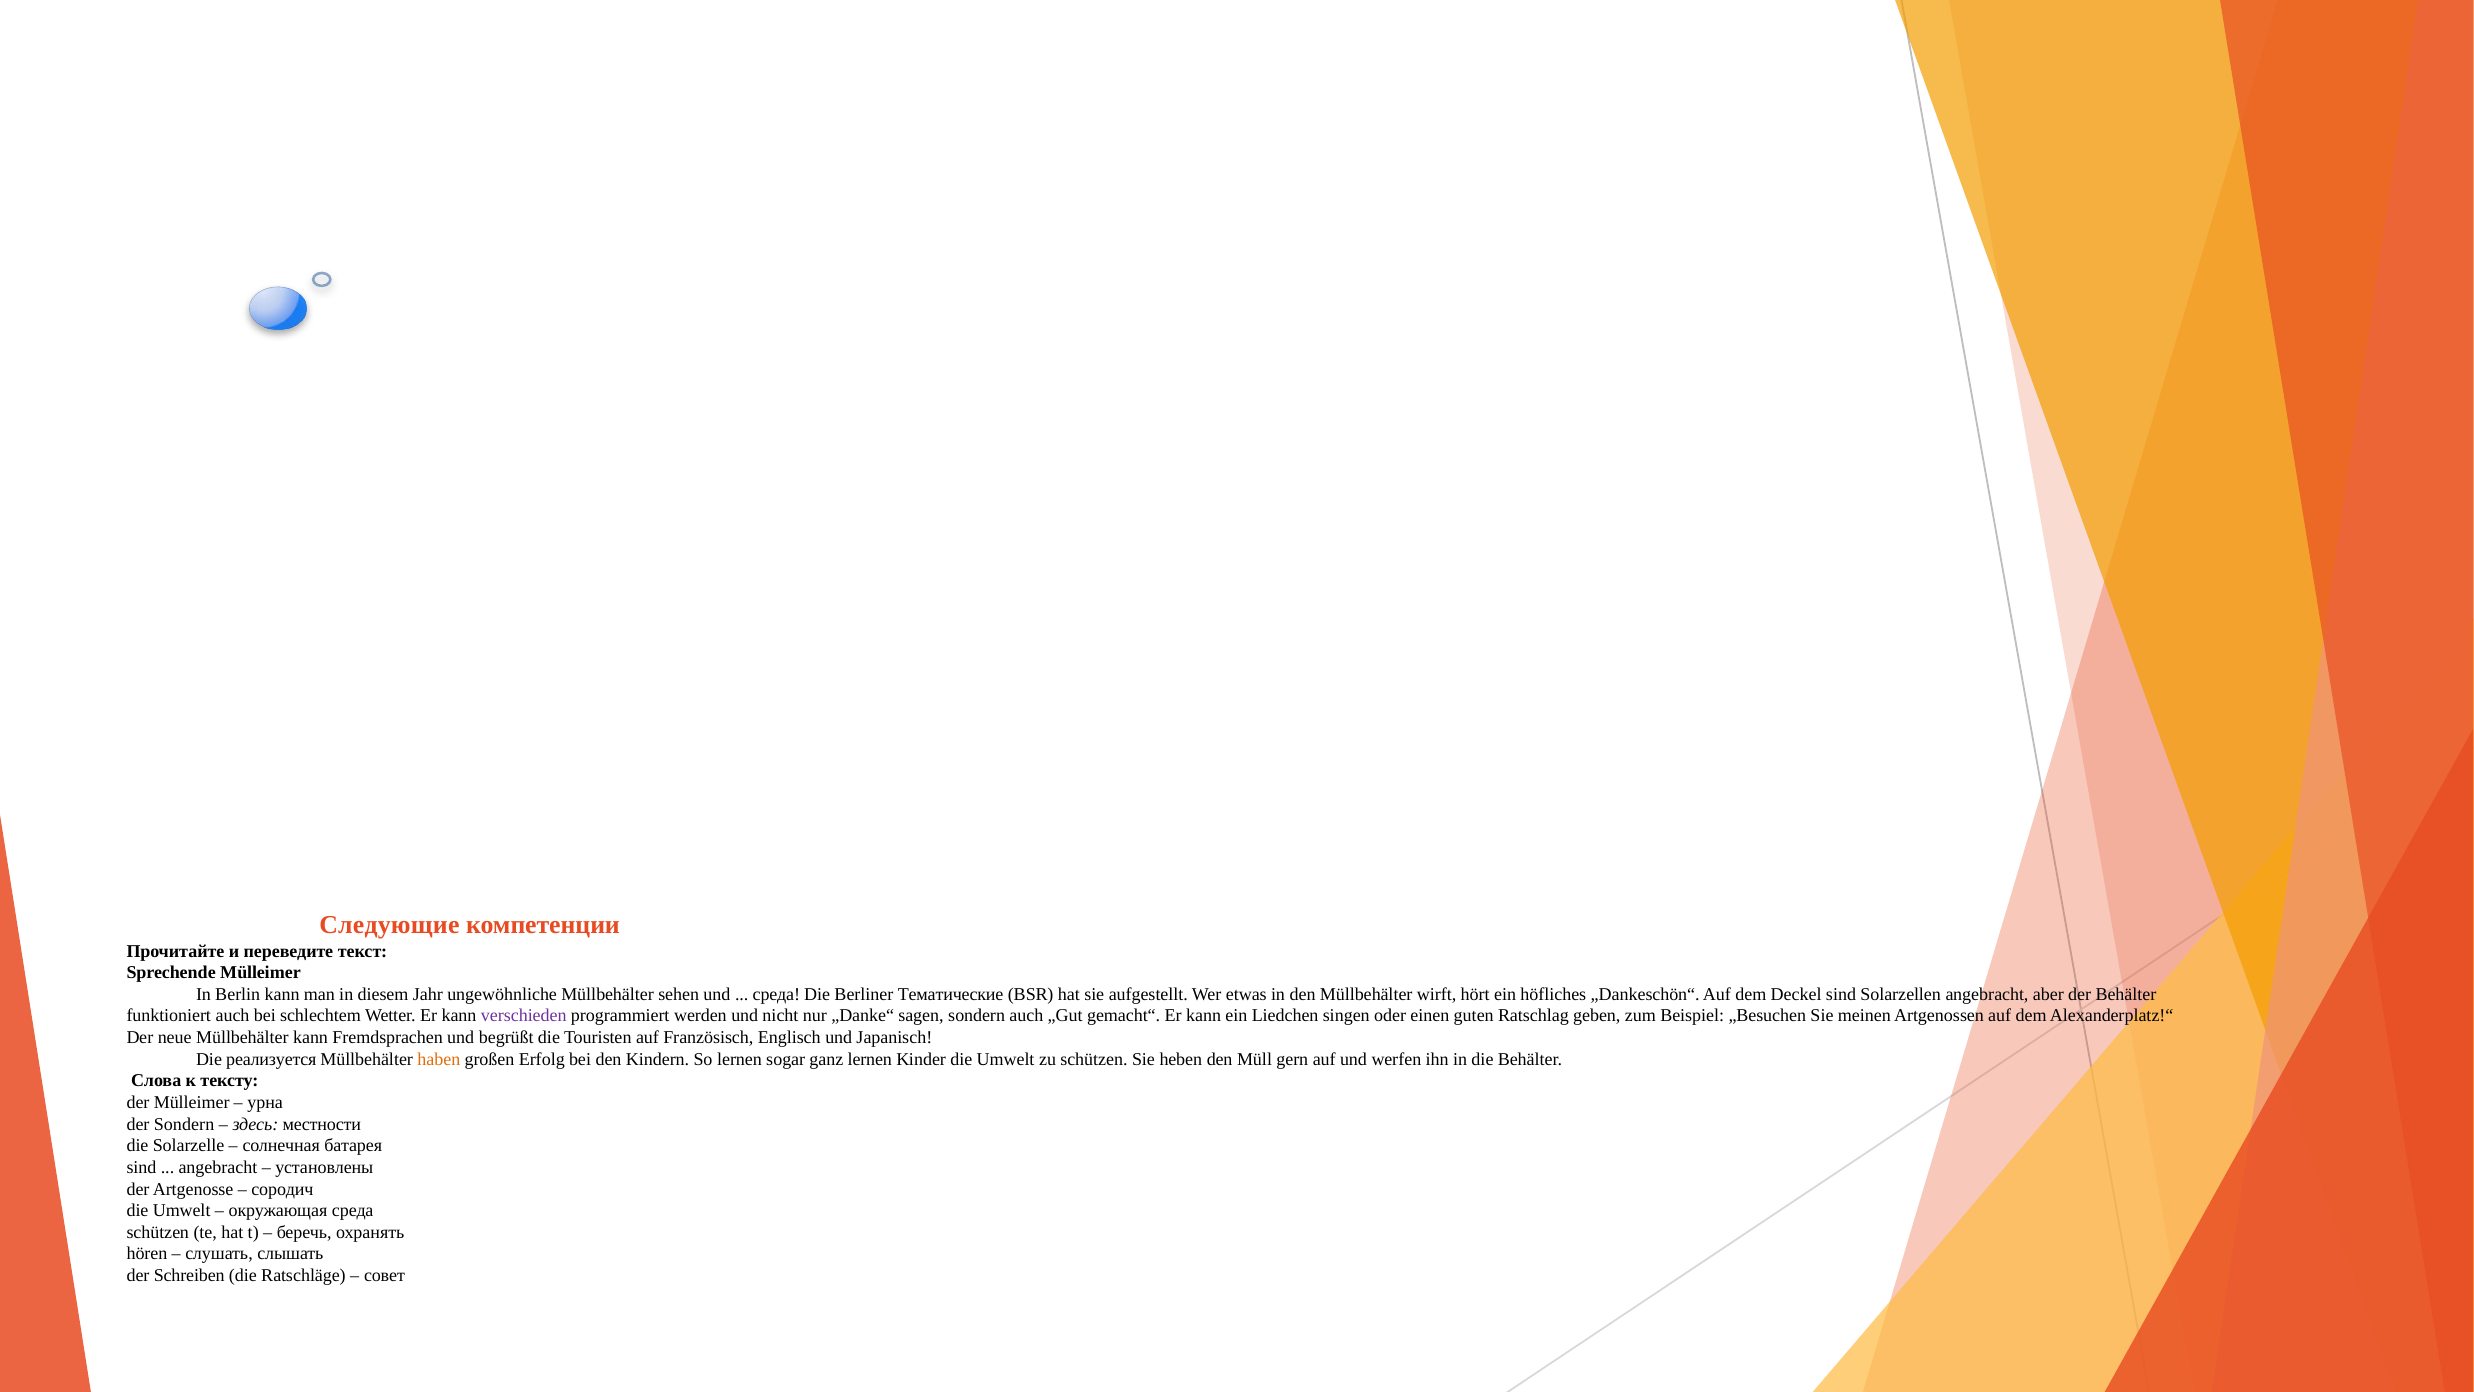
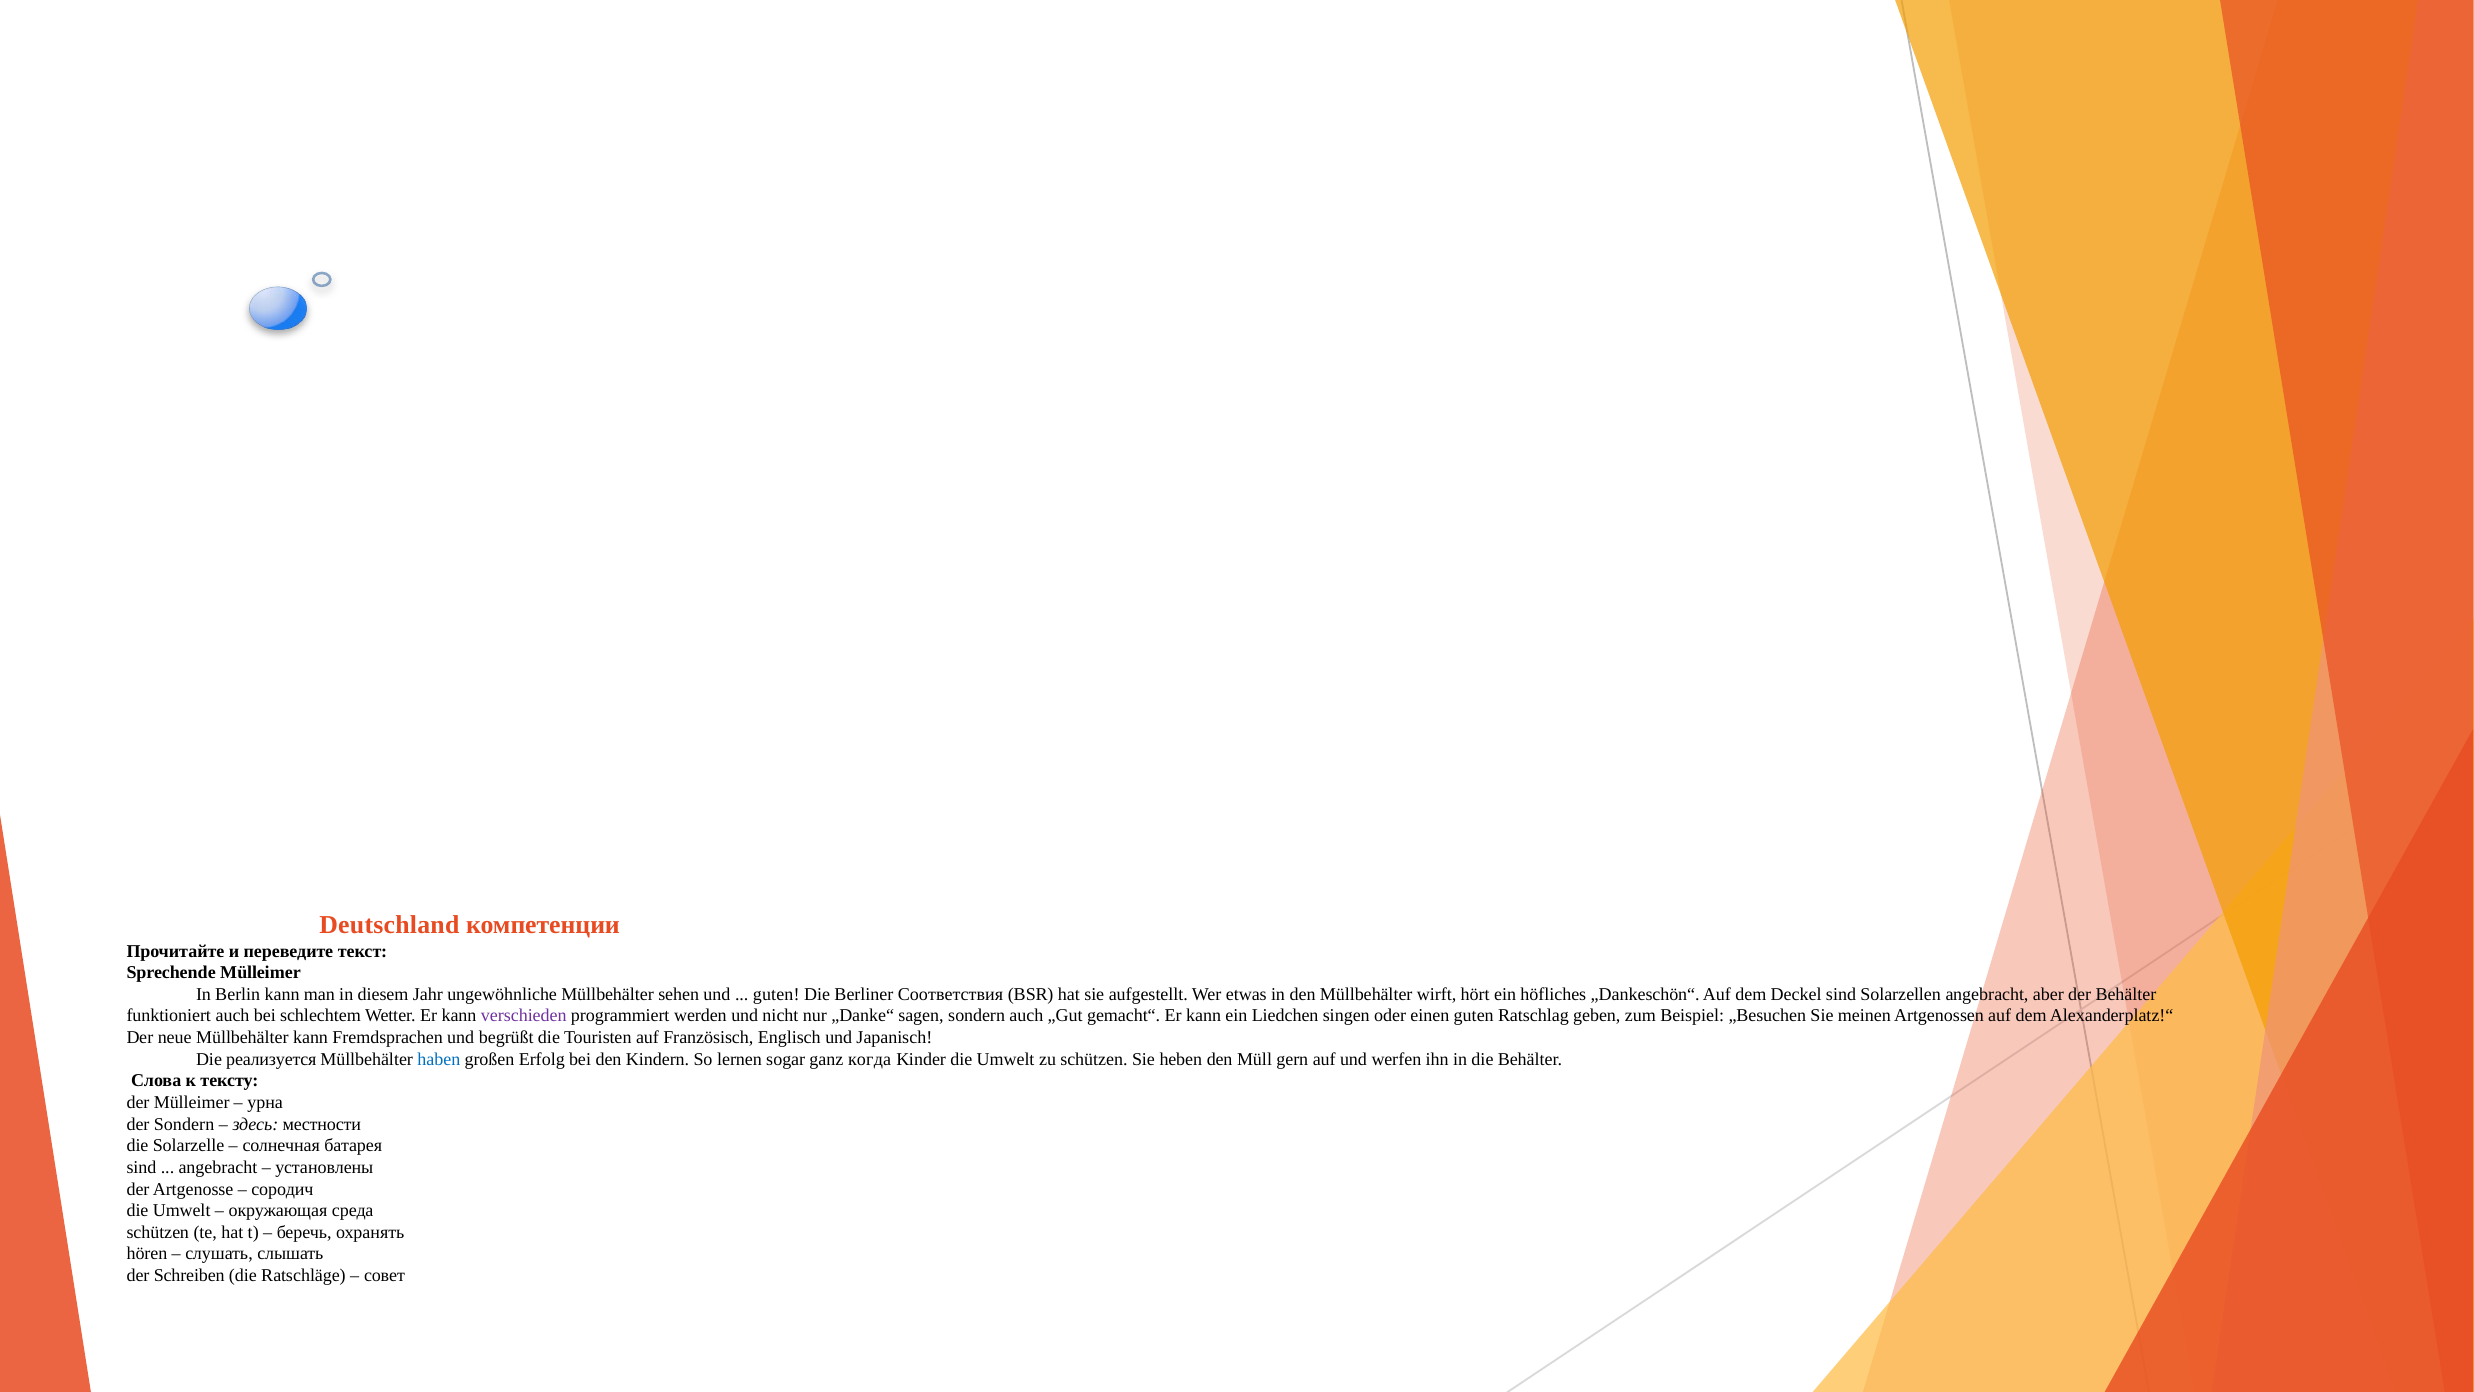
Следующие: Следующие -> Deutschland
среда at (776, 994): среда -> guten
Тематические: Тематические -> Соответствия
haben colour: orange -> blue
ganz lernen: lernen -> когда
